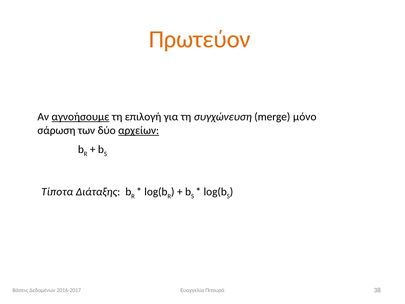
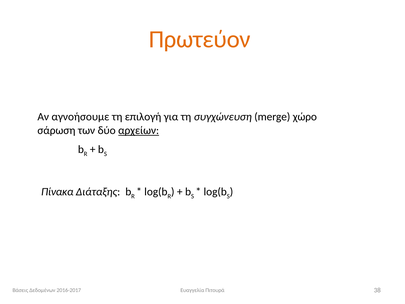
αγνοήσουμε underline: present -> none
μόνο: μόνο -> χώρο
Τίποτα: Τίποτα -> Πίνακα
